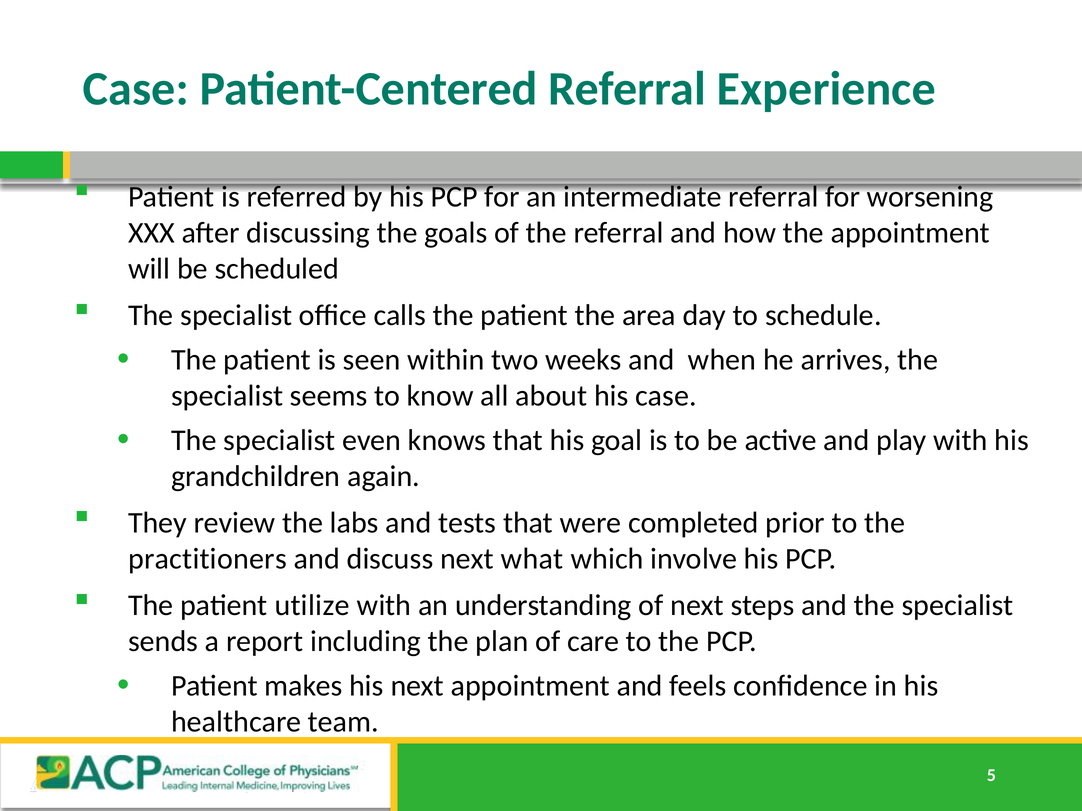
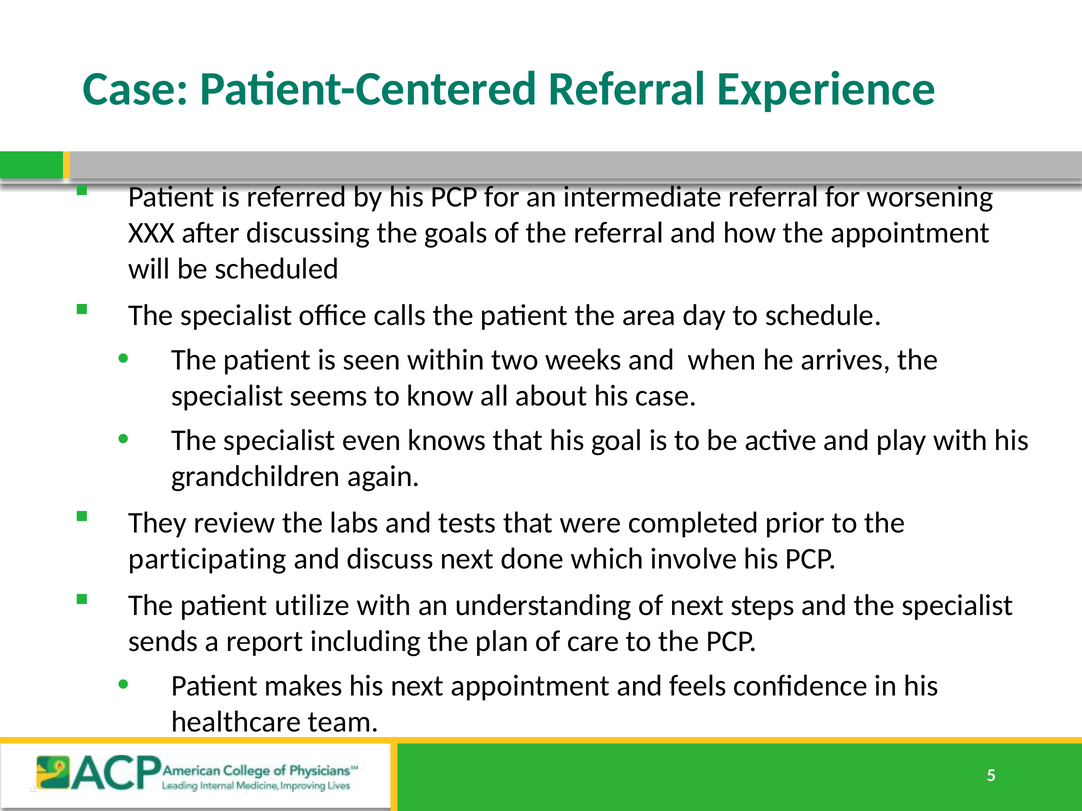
practitioners: practitioners -> participating
what: what -> done
